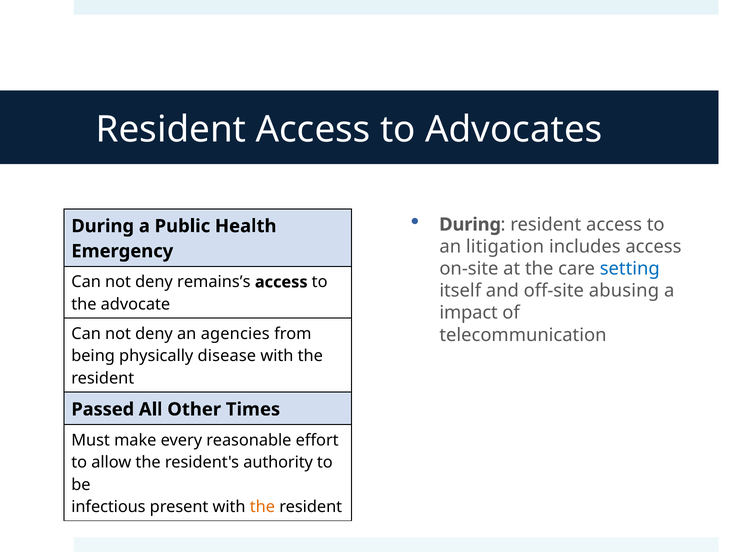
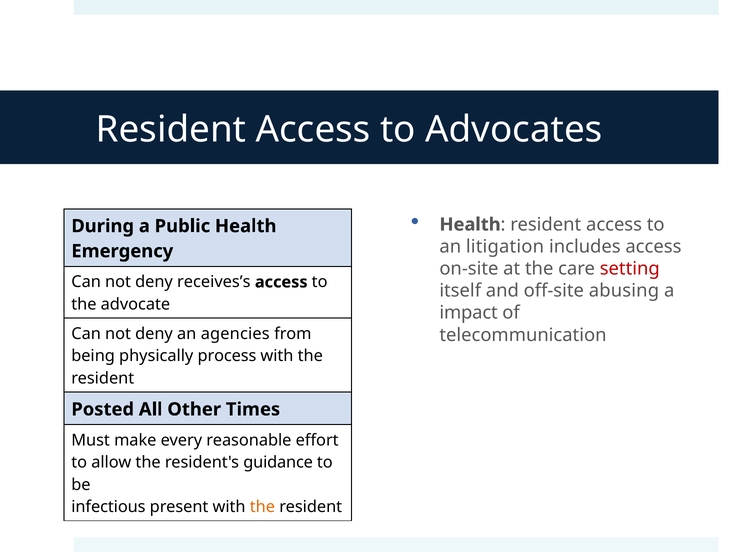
During at (470, 225): During -> Health
setting colour: blue -> red
remains’s: remains’s -> receives’s
disease: disease -> process
Passed: Passed -> Posted
authority: authority -> guidance
